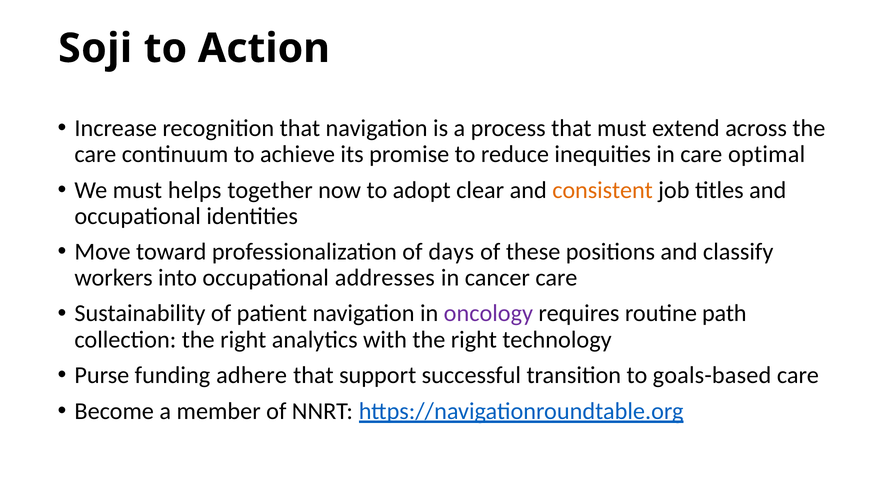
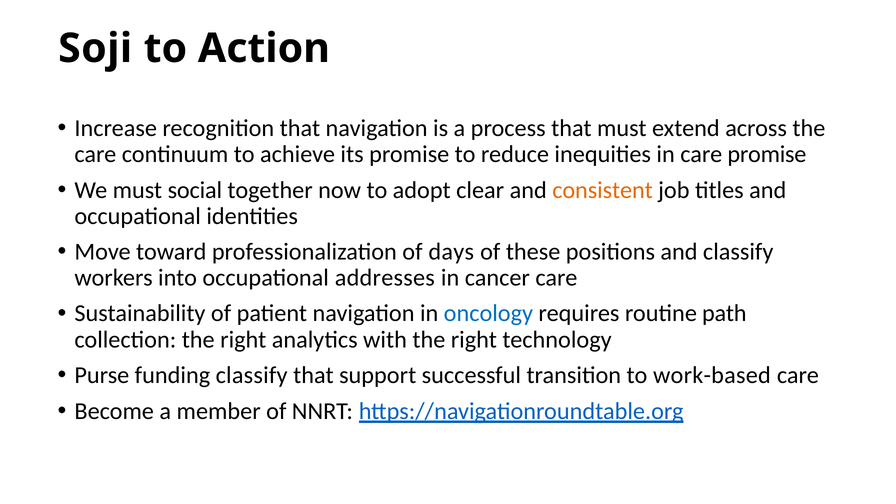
care optimal: optimal -> promise
helps: helps -> social
oncology colour: purple -> blue
funding adhere: adhere -> classify
goals-based: goals-based -> work-based
